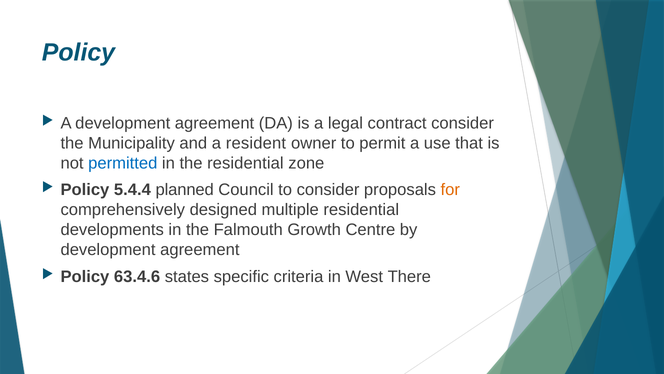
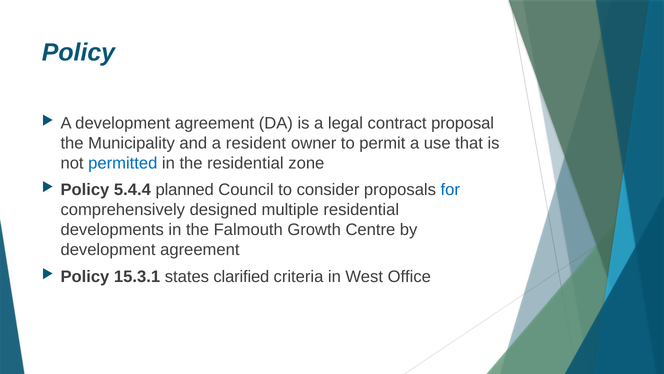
contract consider: consider -> proposal
for colour: orange -> blue
63.4.6: 63.4.6 -> 15.3.1
specific: specific -> clarified
There: There -> Office
